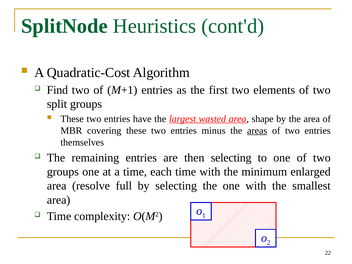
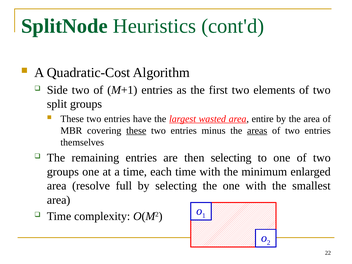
Find: Find -> Side
shape: shape -> entire
these at (136, 131) underline: none -> present
